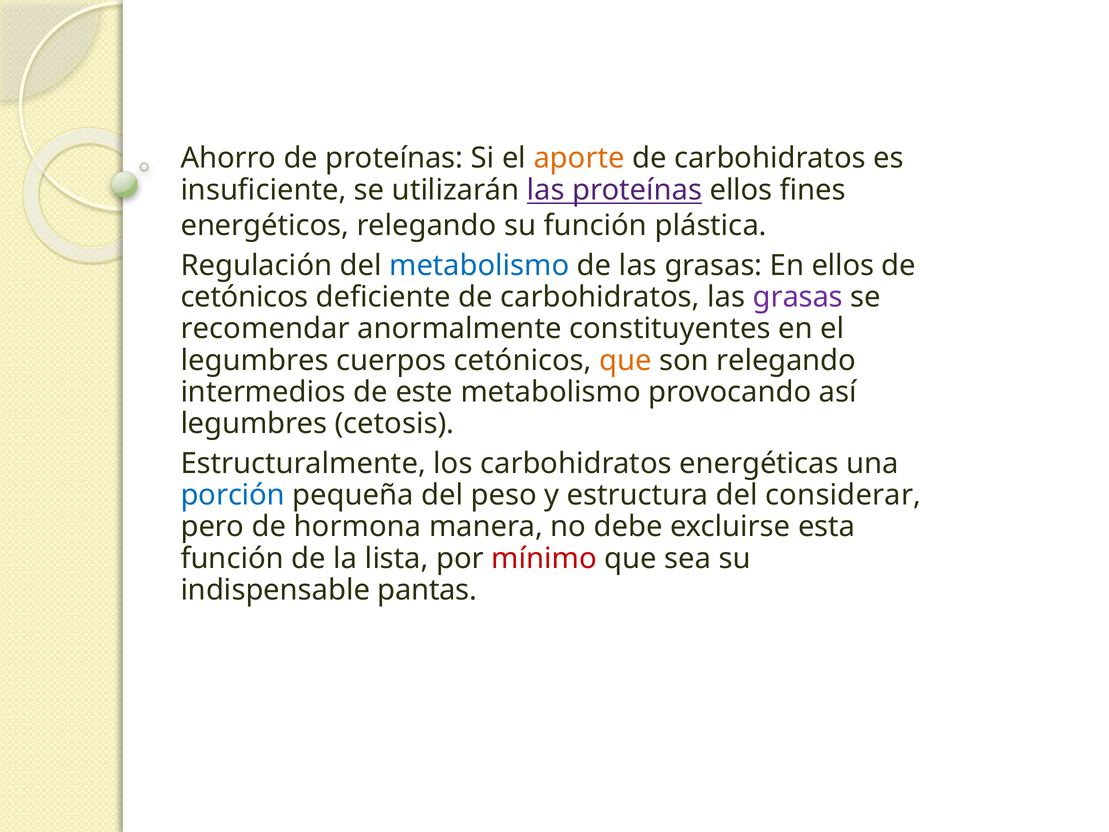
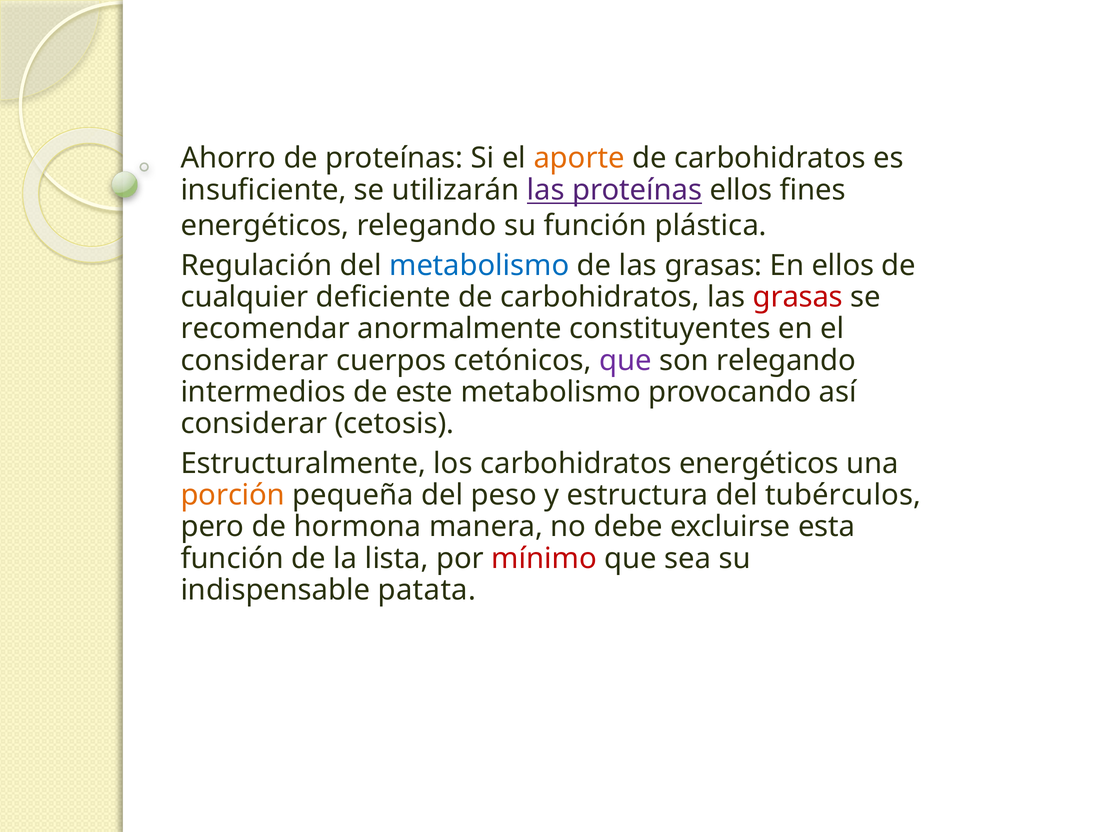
cetónicos at (245, 297): cetónicos -> cualquier
grasas at (798, 297) colour: purple -> red
legumbres at (255, 360): legumbres -> considerar
que at (625, 360) colour: orange -> purple
legumbres at (254, 424): legumbres -> considerar
carbohidratos energéticas: energéticas -> energéticos
porción colour: blue -> orange
considerar: considerar -> tubérculos
pantas: pantas -> patata
